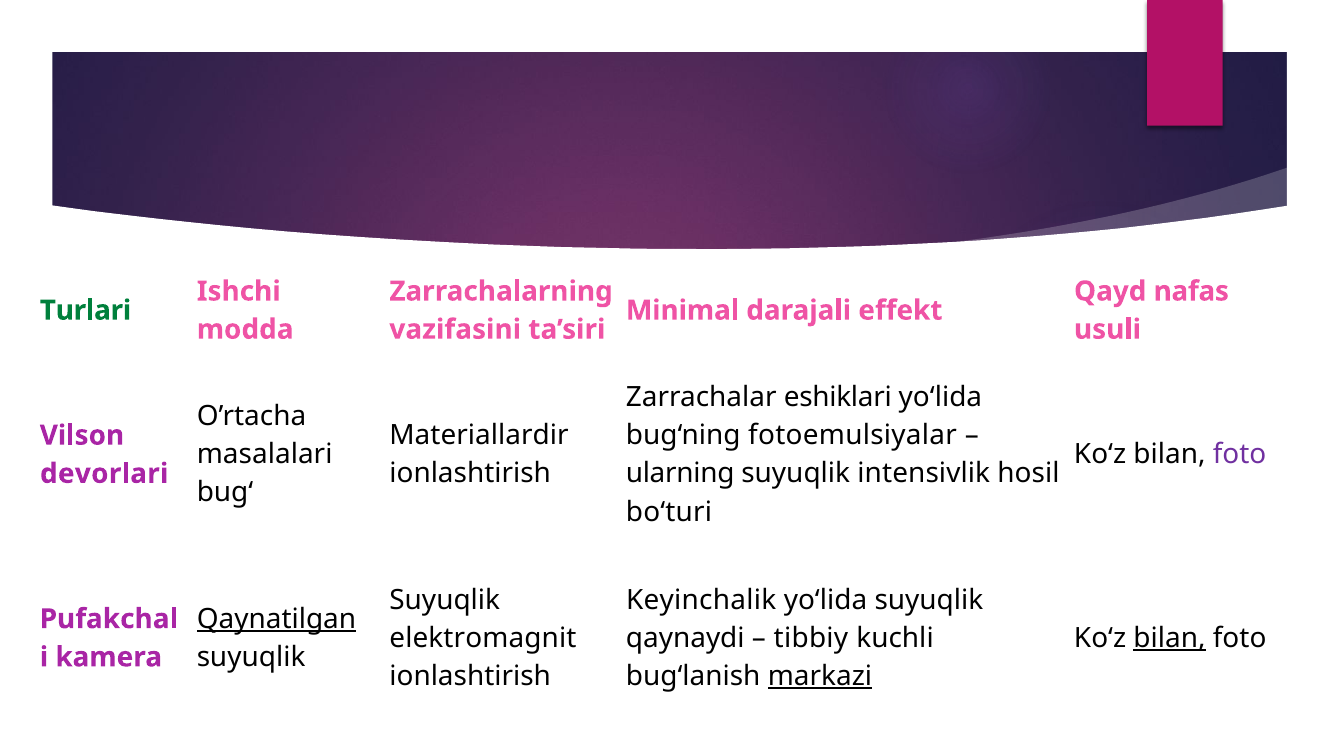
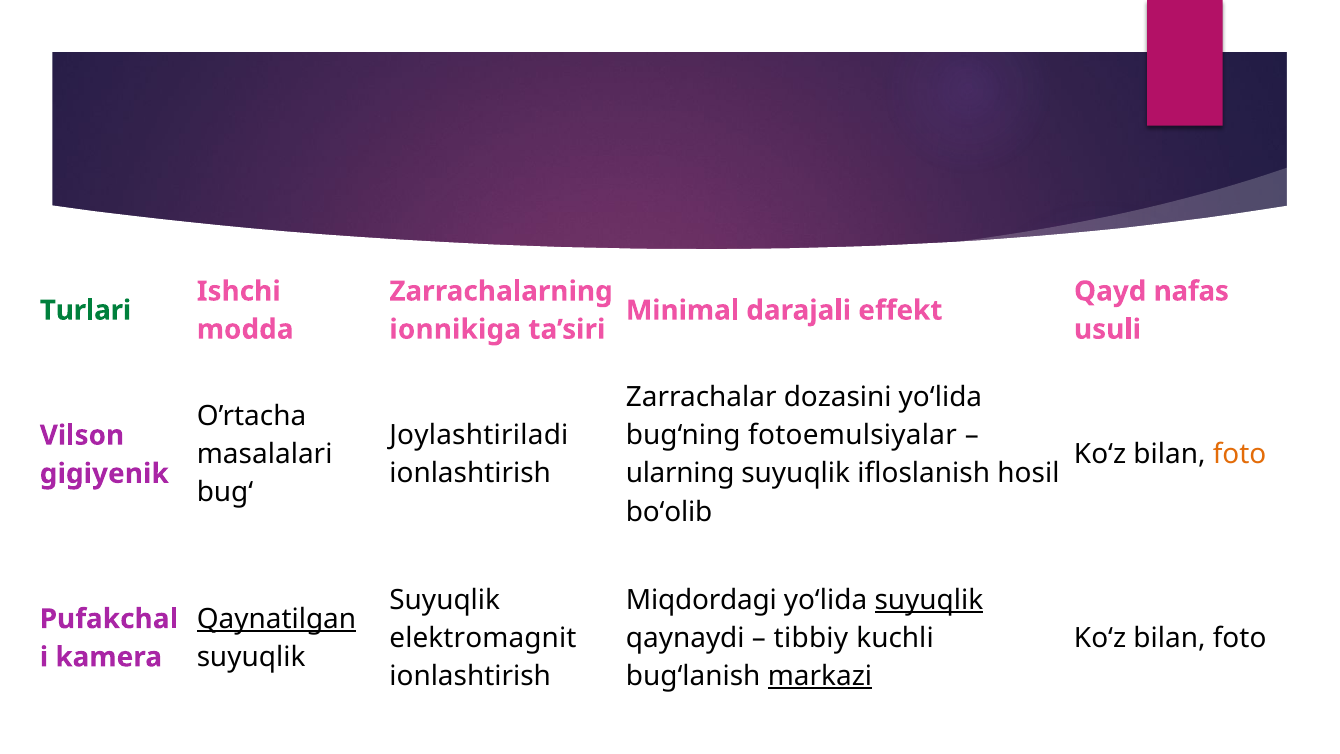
vazifasini: vazifasini -> ionnikiga
eshiklari: eshiklari -> dozasini
Materiallardir: Materiallardir -> Joylashtiriladi
foto at (1240, 454) colour: purple -> orange
intensivlik: intensivlik -> ifloslanish
devorlari: devorlari -> gigiyenik
bo‘turi: bo‘turi -> bo‘olib
Keyinchalik: Keyinchalik -> Miqdordagi
suyuqlik at (929, 600) underline: none -> present
bilan at (1170, 638) underline: present -> none
